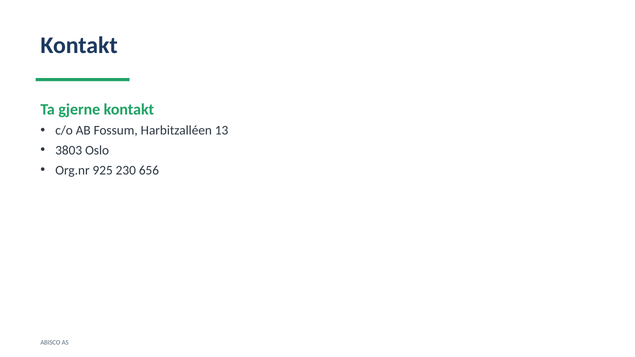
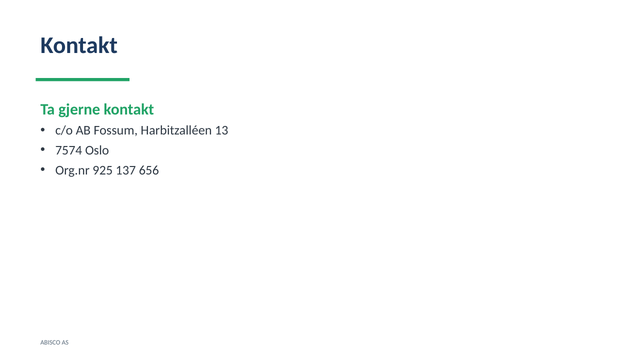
3803: 3803 -> 7574
230: 230 -> 137
